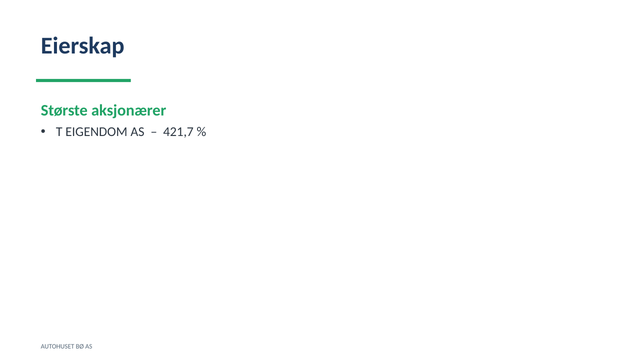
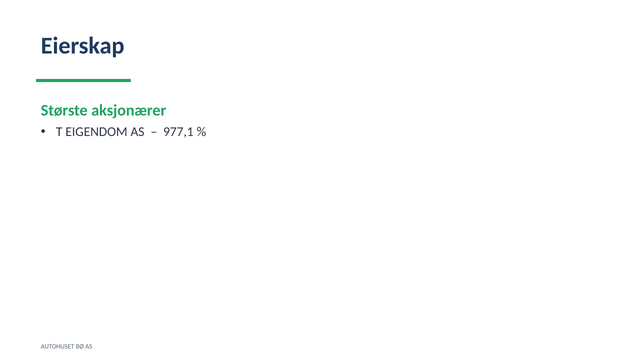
421,7: 421,7 -> 977,1
